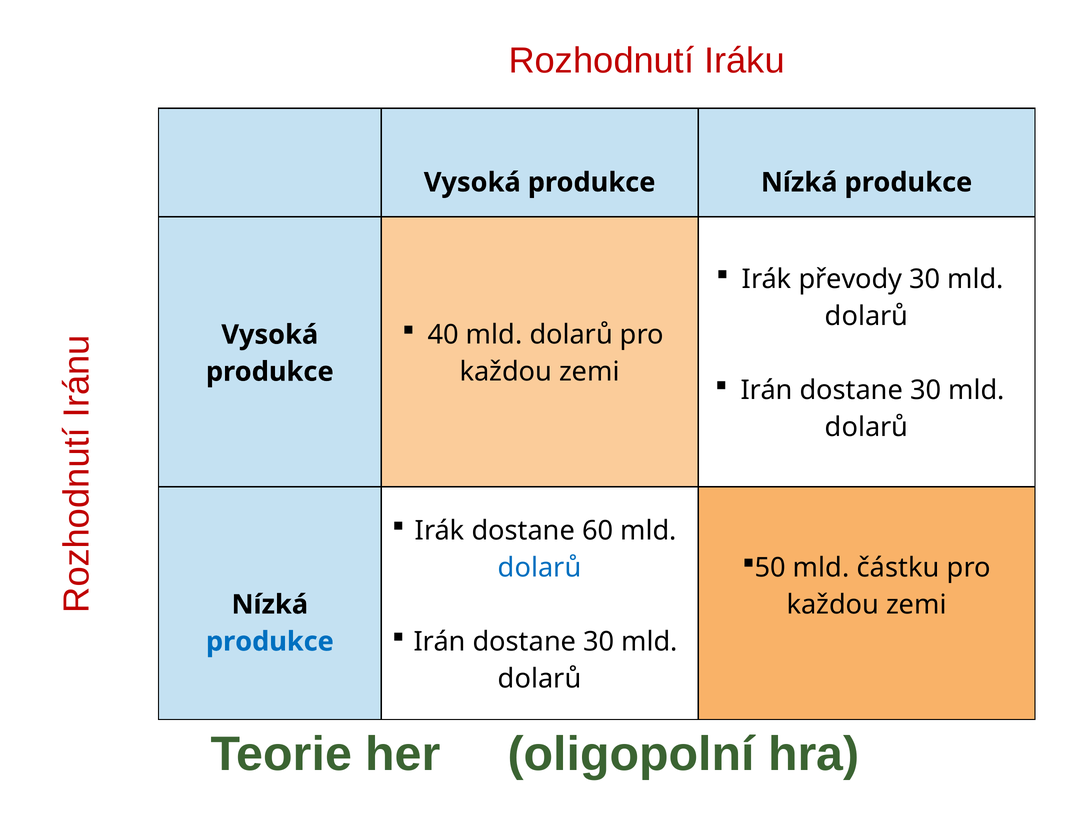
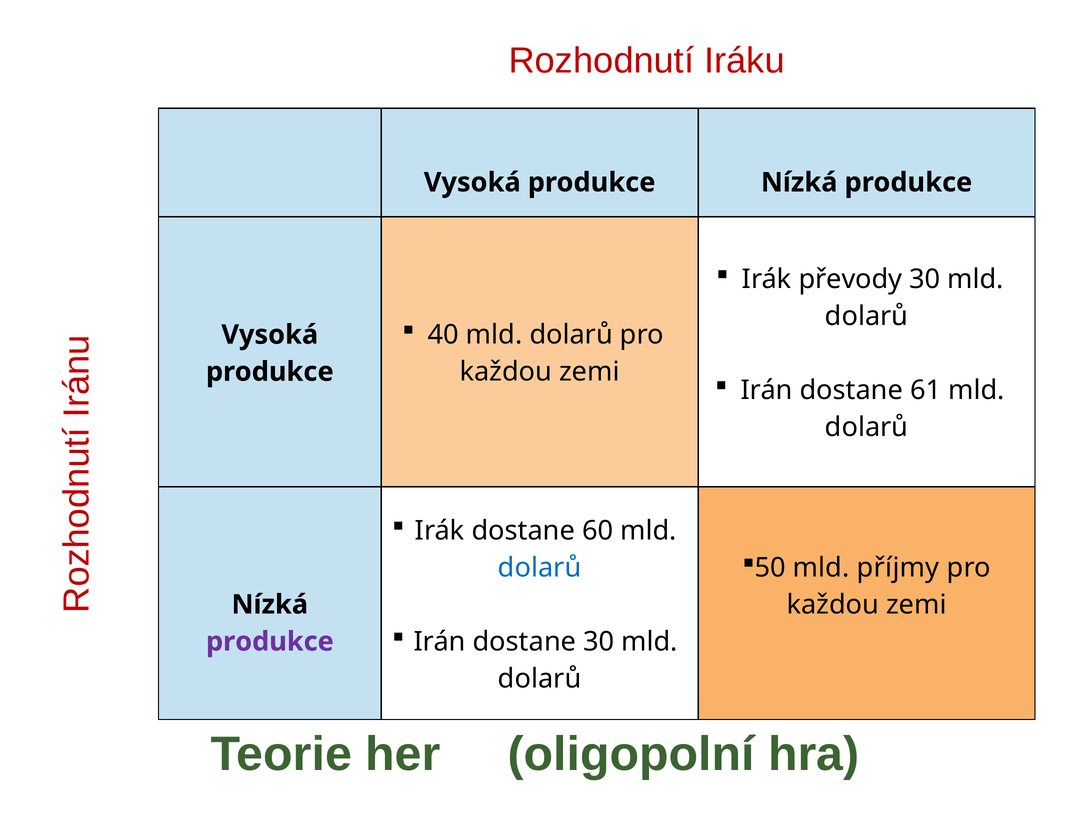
30 at (926, 390): 30 -> 61
částku: částku -> příjmy
produkce at (270, 642) colour: blue -> purple
